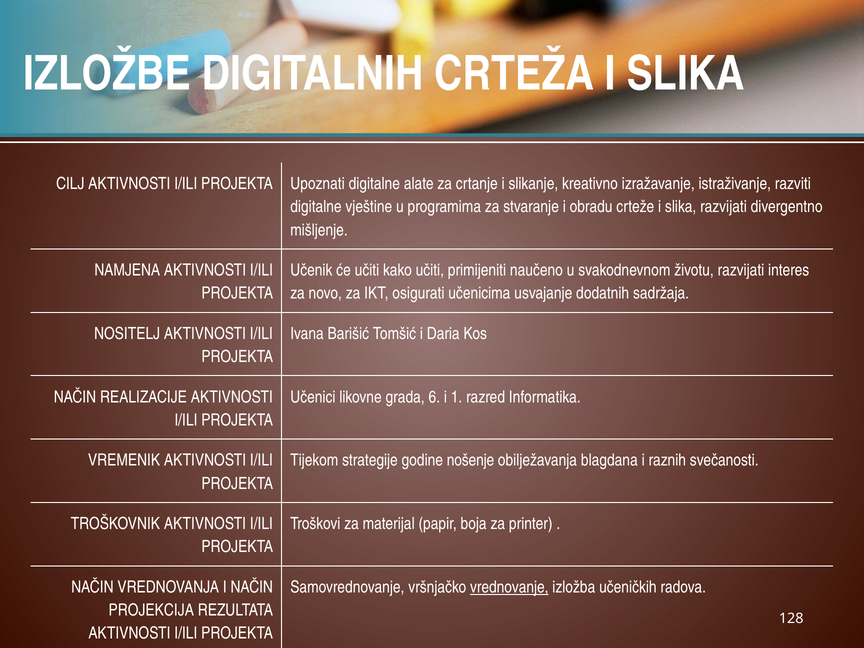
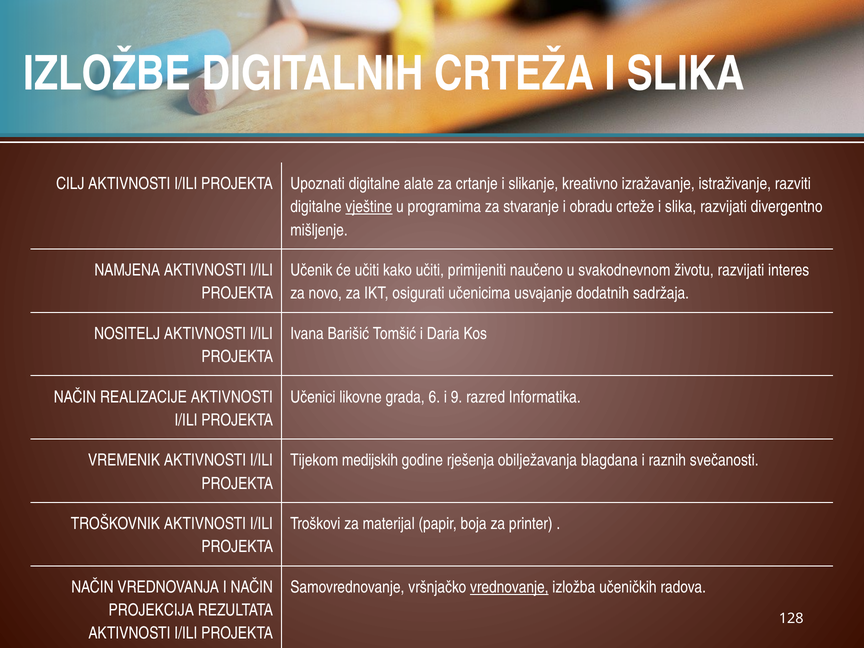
vještine underline: none -> present
1: 1 -> 9
strategije: strategije -> medijskih
nošenje: nošenje -> rješenja
